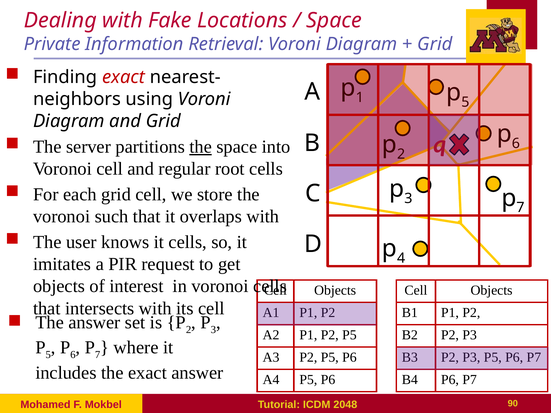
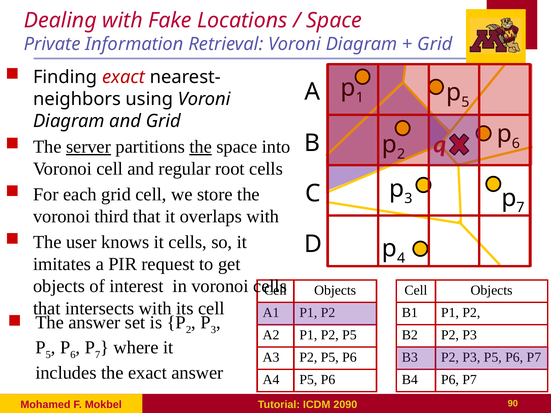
server underline: none -> present
such: such -> third
2048: 2048 -> 2090
